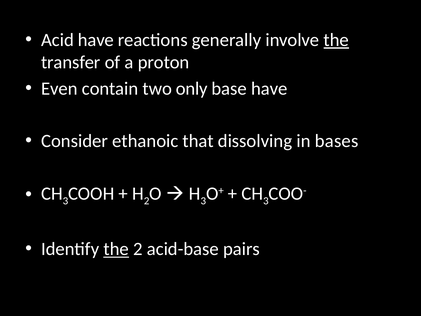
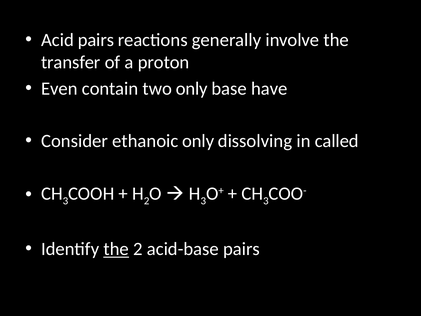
Acid have: have -> pairs
the at (336, 40) underline: present -> none
ethanoic that: that -> only
bases: bases -> called
